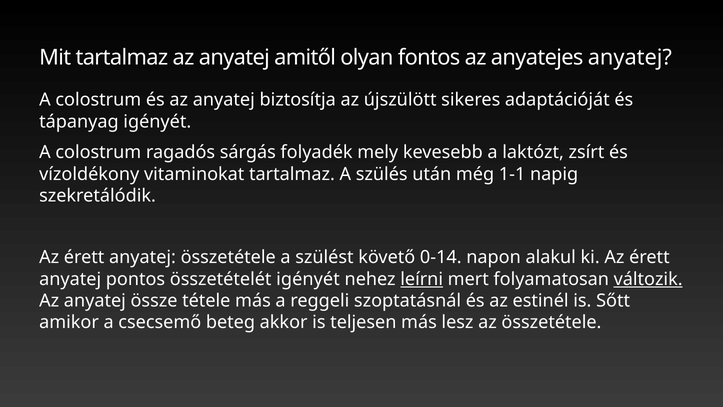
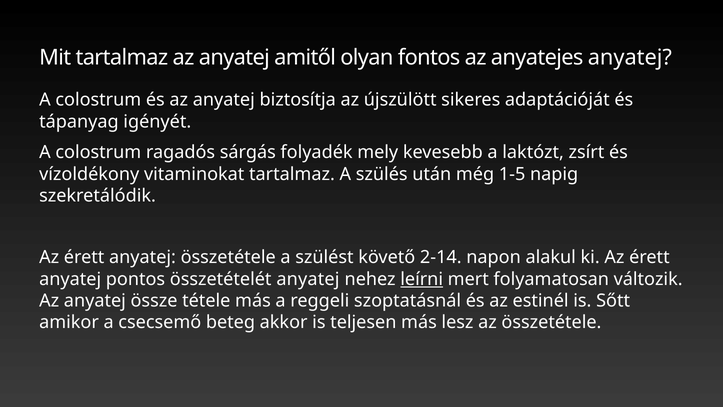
1-1: 1-1 -> 1-5
0-14: 0-14 -> 2-14
összetételét igényét: igényét -> anyatej
változik underline: present -> none
